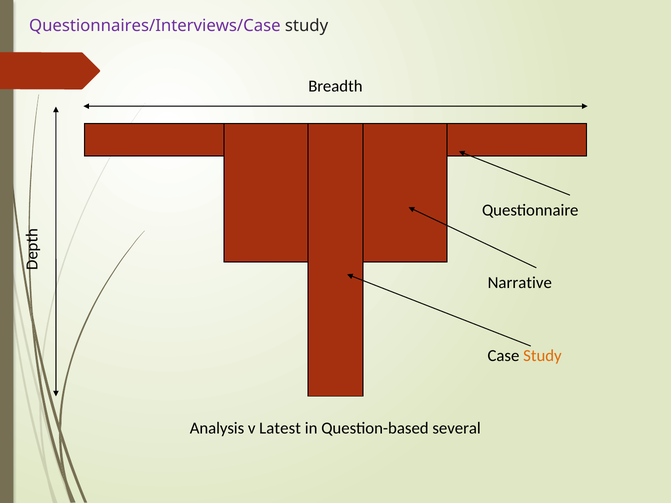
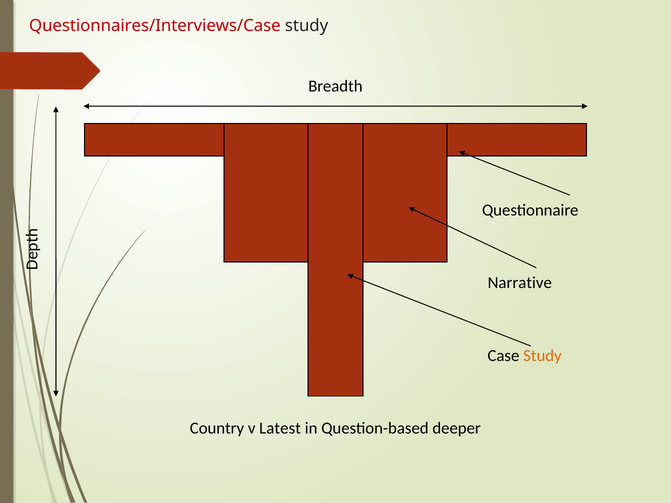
Questionnaires/Interviews/Case colour: purple -> red
Analysis: Analysis -> Country
several: several -> deeper
